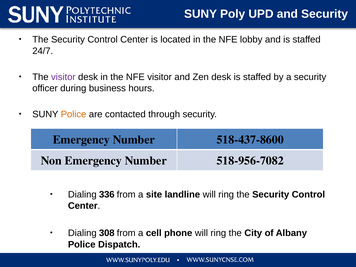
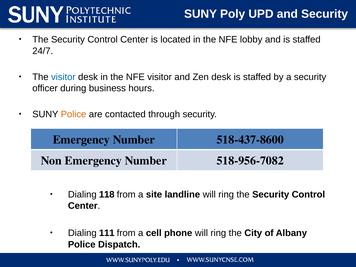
visitor at (63, 77) colour: purple -> blue
336: 336 -> 118
308: 308 -> 111
